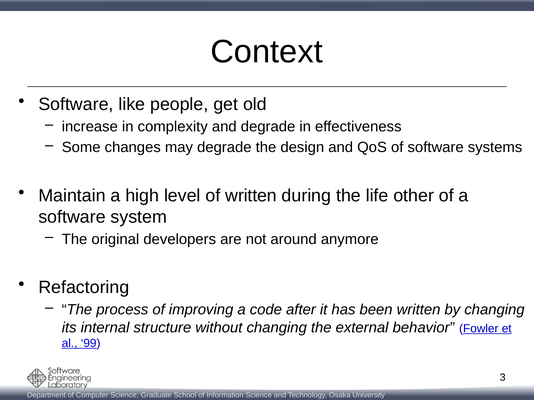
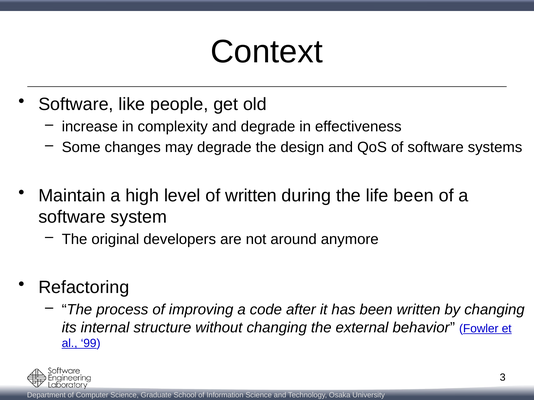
life other: other -> been
